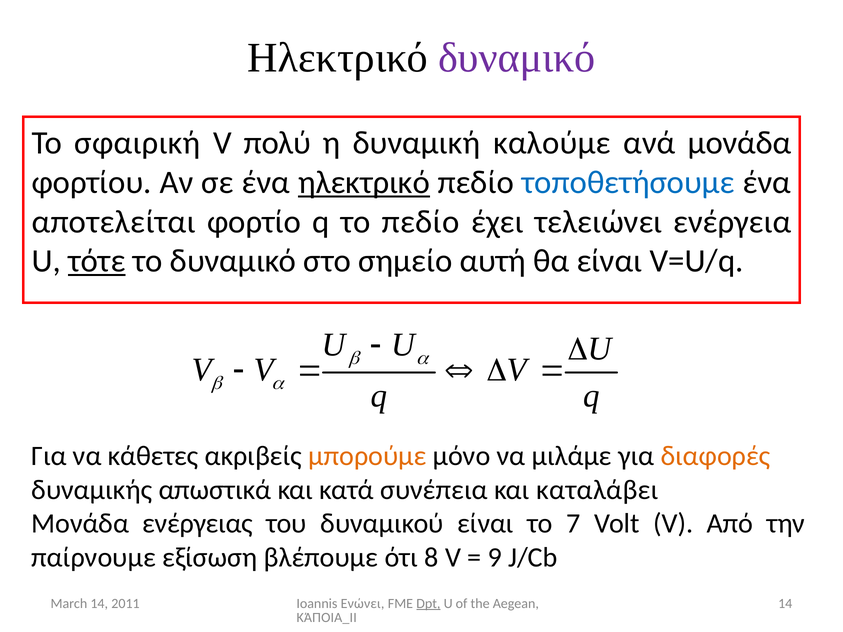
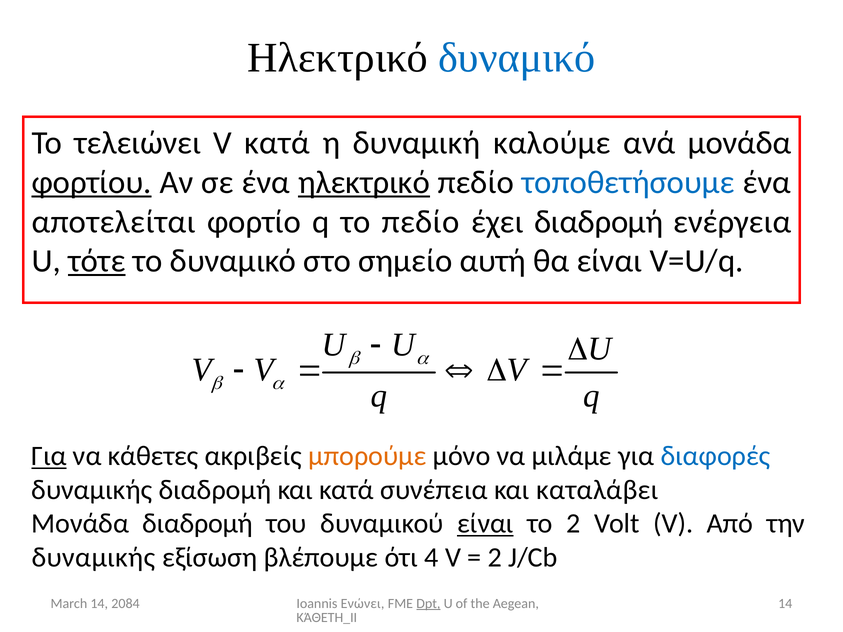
δυναμικό at (517, 58) colour: purple -> blue
σφαιρική: σφαιρική -> τελειώνει
V πολύ: πολύ -> κατά
φορτίου underline: none -> present
έχει τελειώνει: τελειώνει -> διαδρομή
Για at (49, 456) underline: none -> present
διαφορές colour: orange -> blue
δυναμικής απωστικά: απωστικά -> διαδρομή
Μονάδα ενέργειας: ενέργειας -> διαδρομή
είναι at (485, 524) underline: none -> present
το 7: 7 -> 2
παίρνουμε at (94, 557): παίρνουμε -> δυναμικής
8: 8 -> 4
9 at (495, 557): 9 -> 2
2011: 2011 -> 2084
ΚΆΠΟΙΑ_II: ΚΆΠΟΙΑ_II -> ΚΆΘΕΤΗ_II
